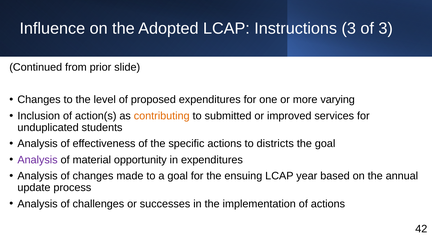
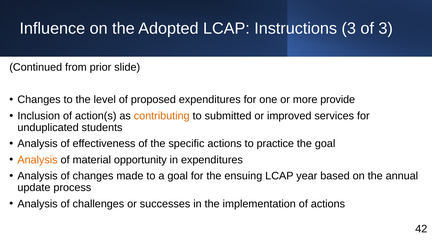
varying: varying -> provide
districts: districts -> practice
Analysis at (38, 160) colour: purple -> orange
